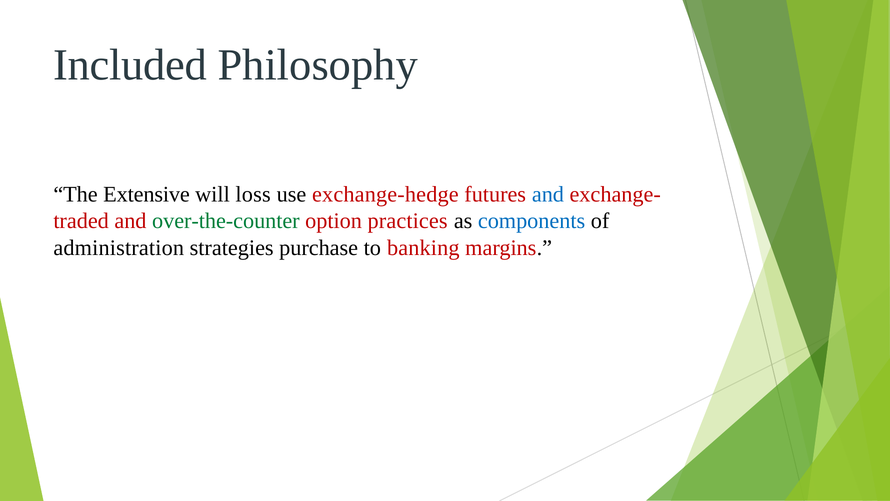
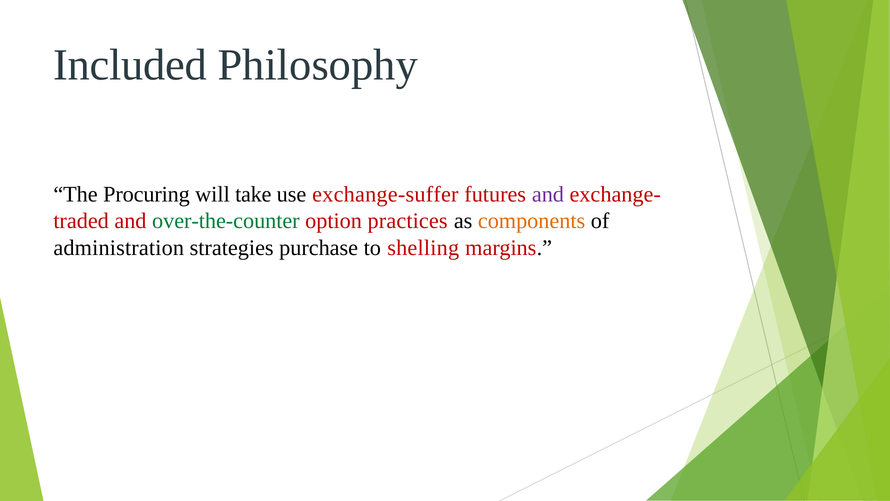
Extensive: Extensive -> Procuring
loss: loss -> take
exchange-hedge: exchange-hedge -> exchange-suffer
and at (548, 194) colour: blue -> purple
components colour: blue -> orange
banking: banking -> shelling
